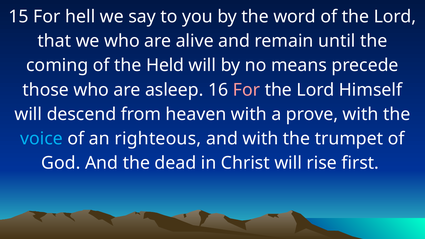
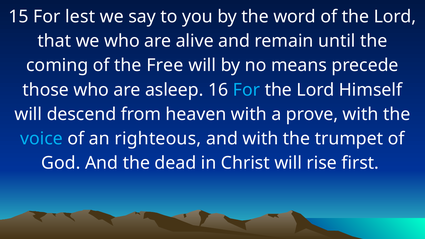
hell: hell -> lest
Held: Held -> Free
For at (247, 90) colour: pink -> light blue
